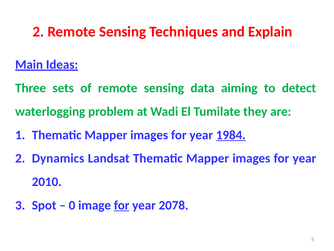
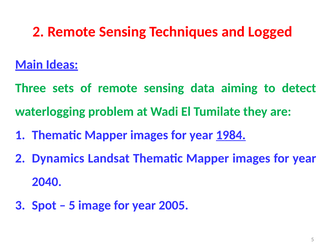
Explain: Explain -> Logged
2010: 2010 -> 2040
0 at (72, 205): 0 -> 5
for at (122, 205) underline: present -> none
2078: 2078 -> 2005
